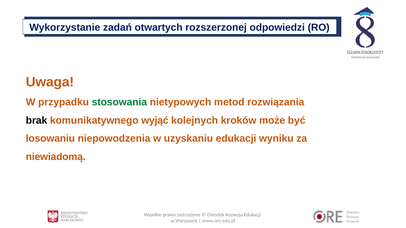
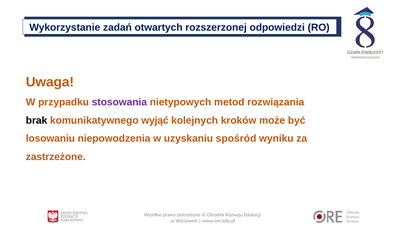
stosowania colour: green -> purple
uzyskaniu edukacji: edukacji -> spośród
niewiadomą at (56, 157): niewiadomą -> zastrzeżone
